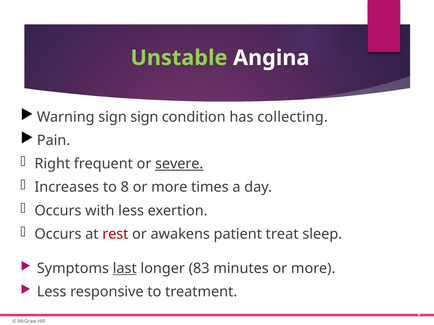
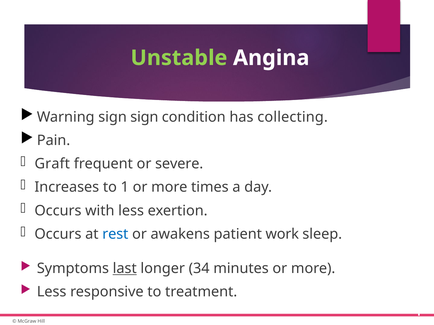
Right: Right -> Graft
severe underline: present -> none
to 8: 8 -> 1
rest colour: red -> blue
treat: treat -> work
83: 83 -> 34
